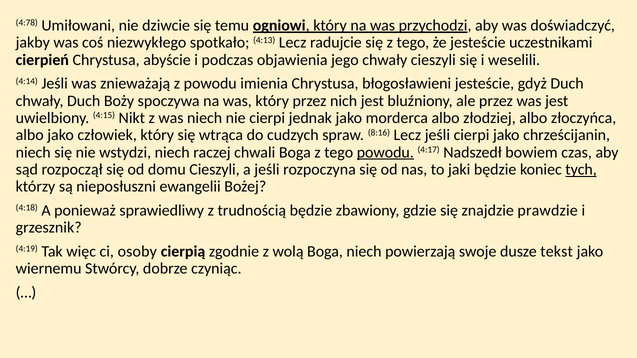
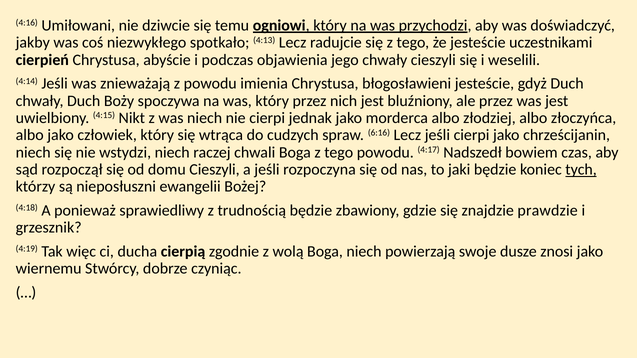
4:78: 4:78 -> 4:16
8:16: 8:16 -> 6:16
powodu at (385, 152) underline: present -> none
osoby: osoby -> ducha
tekst: tekst -> znosi
